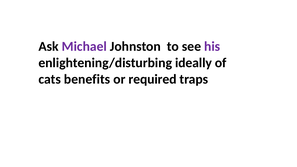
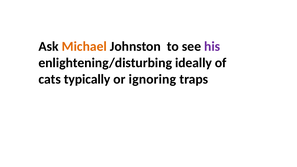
Michael colour: purple -> orange
benefits: benefits -> typically
required: required -> ignoring
